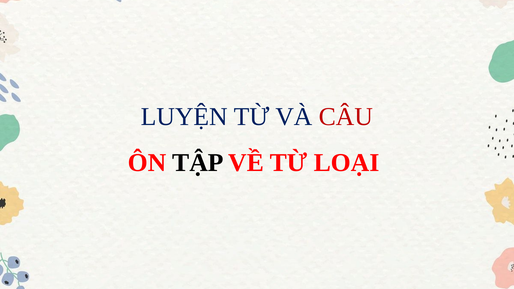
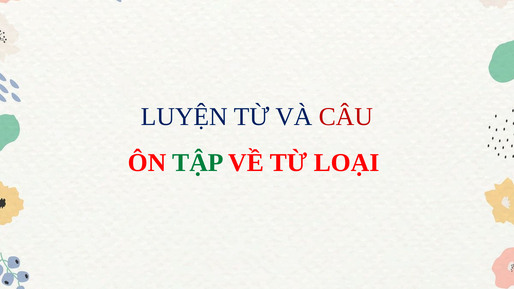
TẬP colour: black -> green
